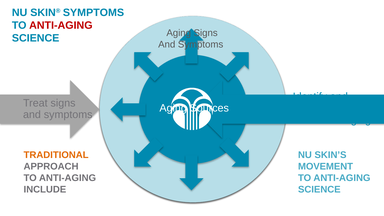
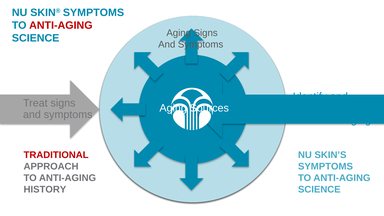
TRADITIONAL colour: orange -> red
MOVEMENT at (325, 166): MOVEMENT -> SYMPTOMS
INCLUDE: INCLUDE -> HISTORY
